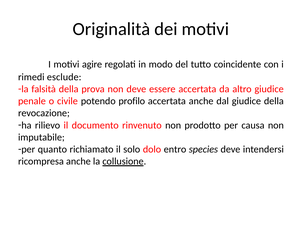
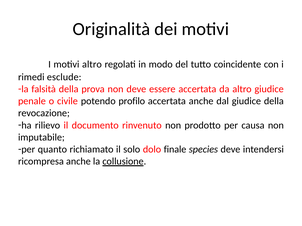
motivi agire: agire -> altro
entro: entro -> finale
